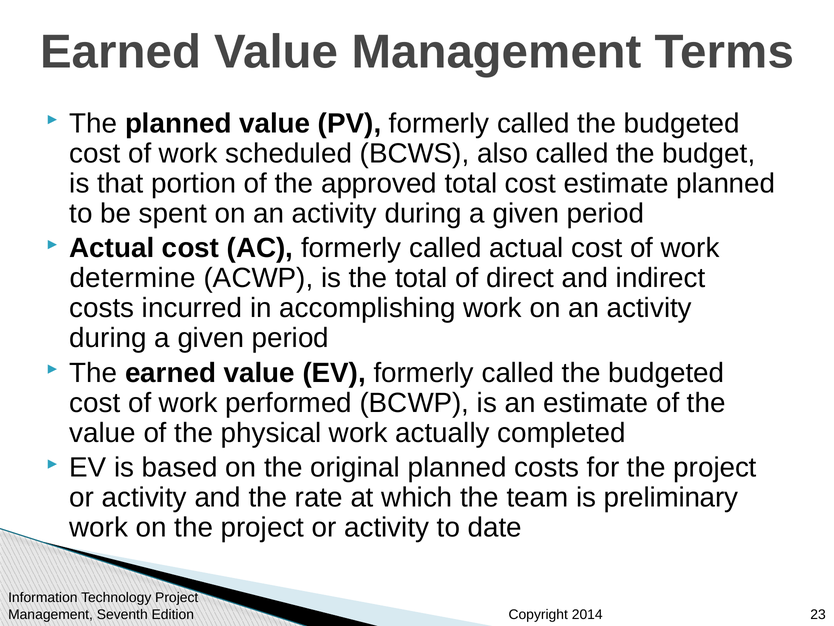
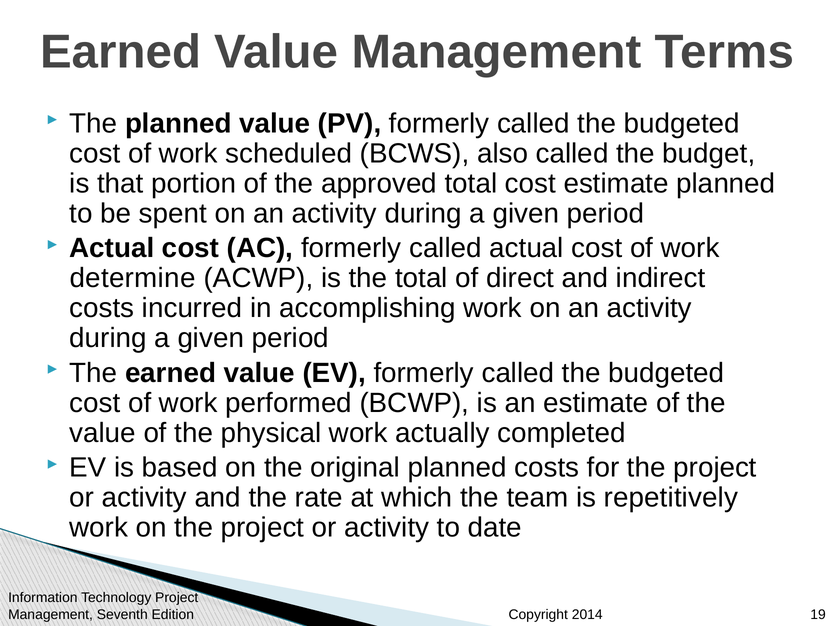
preliminary: preliminary -> repetitively
23: 23 -> 19
